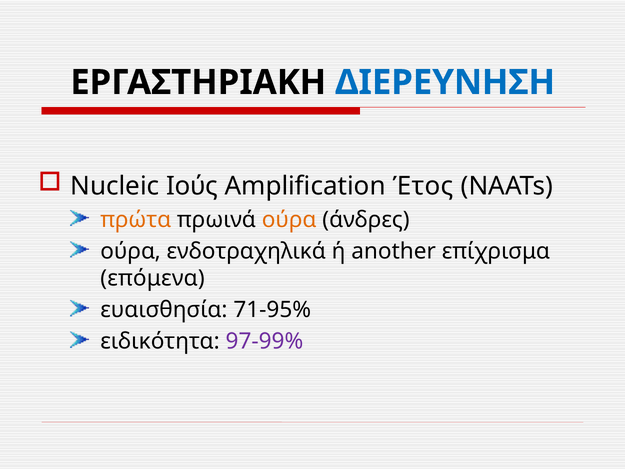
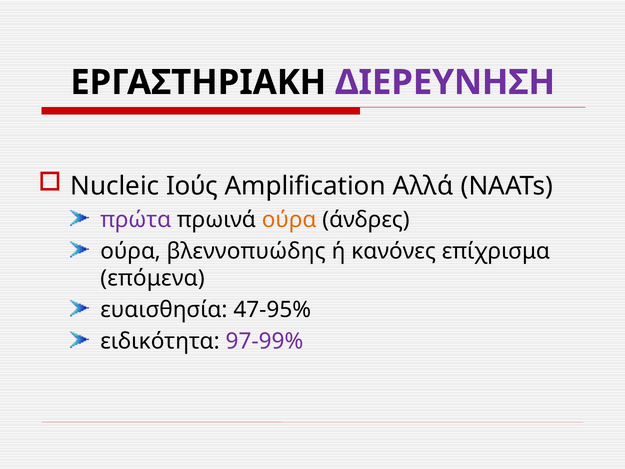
ΔΙΕΡΕΥΝΗΣΗ colour: blue -> purple
Έτος: Έτος -> Αλλά
πρώτα colour: orange -> purple
ενδοτραχηλικά: ενδοτραχηλικά -> βλεννοπυώδης
another: another -> κανόνες
71-95%: 71-95% -> 47-95%
